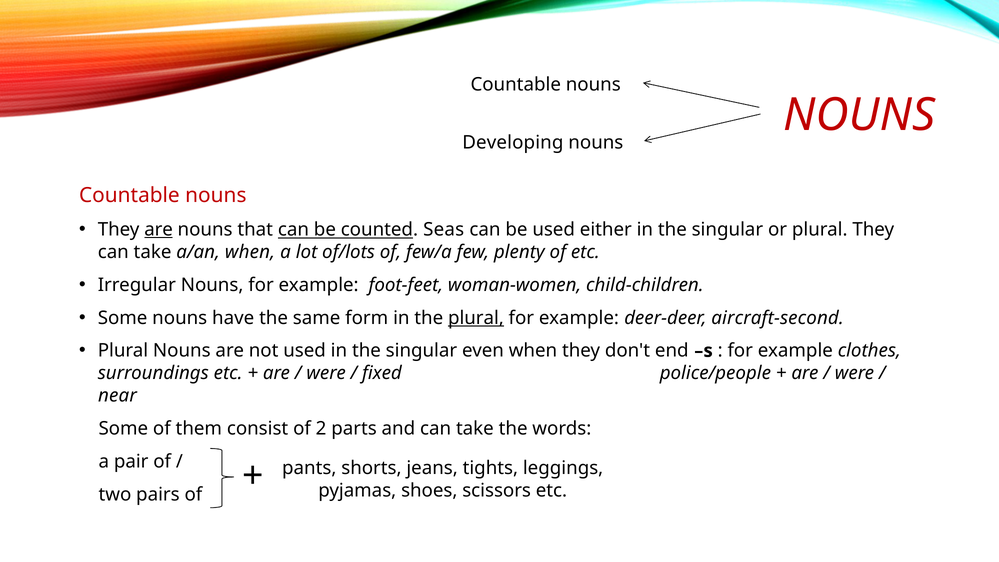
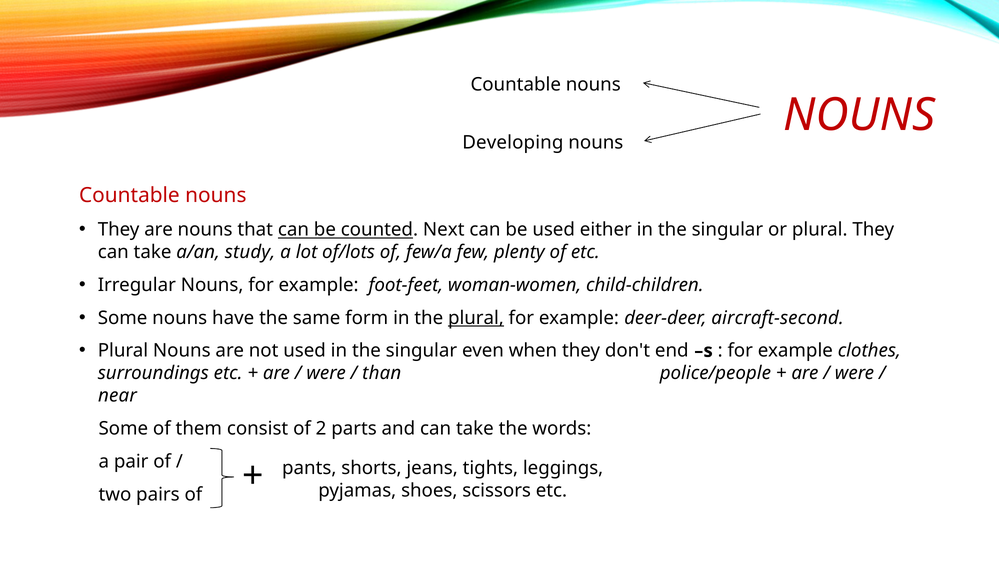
are at (159, 230) underline: present -> none
Seas: Seas -> Next
a/an when: when -> study
fixed: fixed -> than
